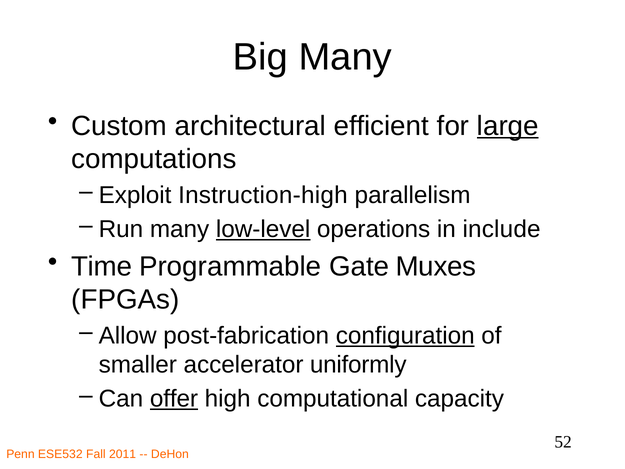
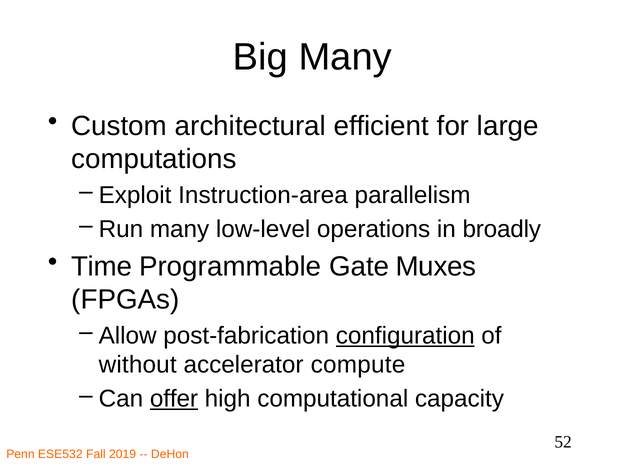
large underline: present -> none
Instruction-high: Instruction-high -> Instruction-area
low-level underline: present -> none
include: include -> broadly
smaller: smaller -> without
uniformly: uniformly -> compute
2011: 2011 -> 2019
